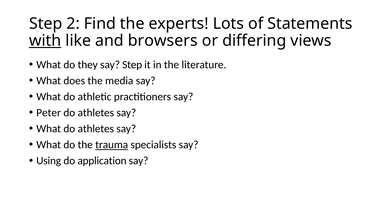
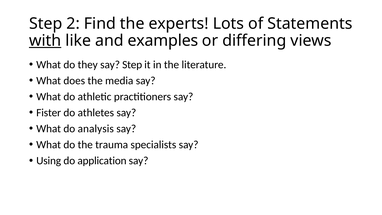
browsers: browsers -> examples
Peter: Peter -> Fister
What do athletes: athletes -> analysis
trauma underline: present -> none
